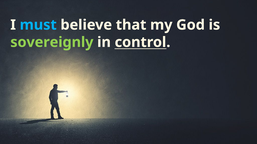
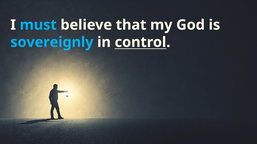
sovereignly colour: light green -> light blue
